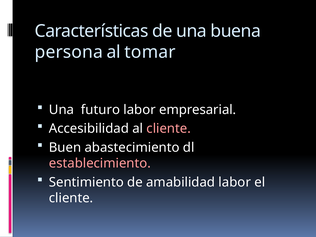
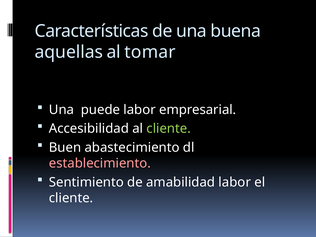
persona: persona -> aquellas
futuro: futuro -> puede
cliente at (169, 129) colour: pink -> light green
